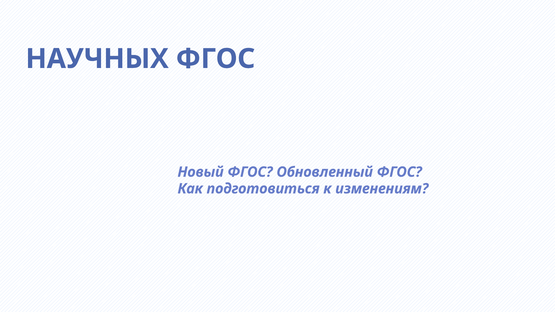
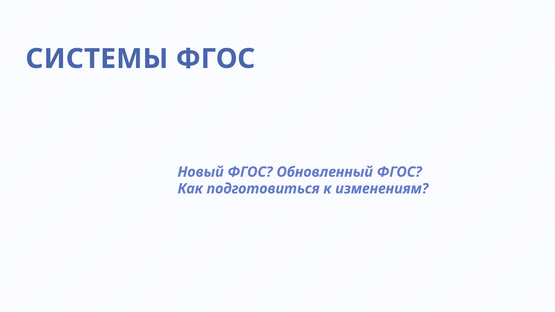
НАУЧНЫХ: НАУЧНЫХ -> СИСТЕМЫ
